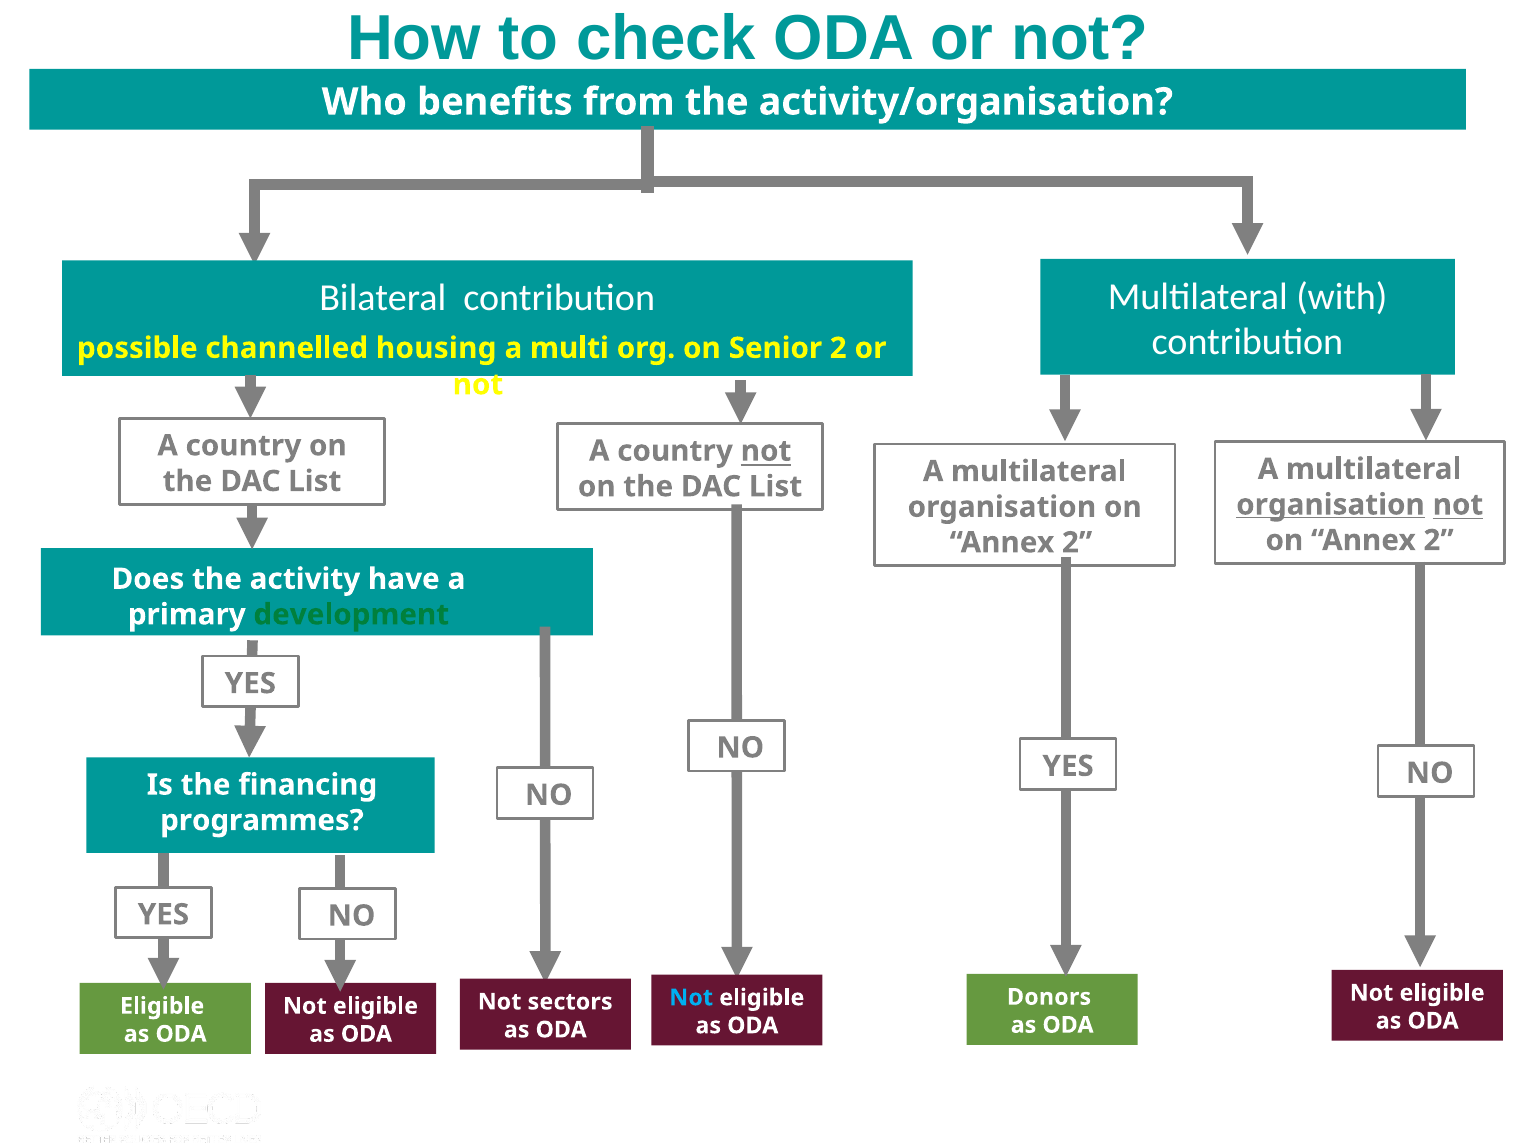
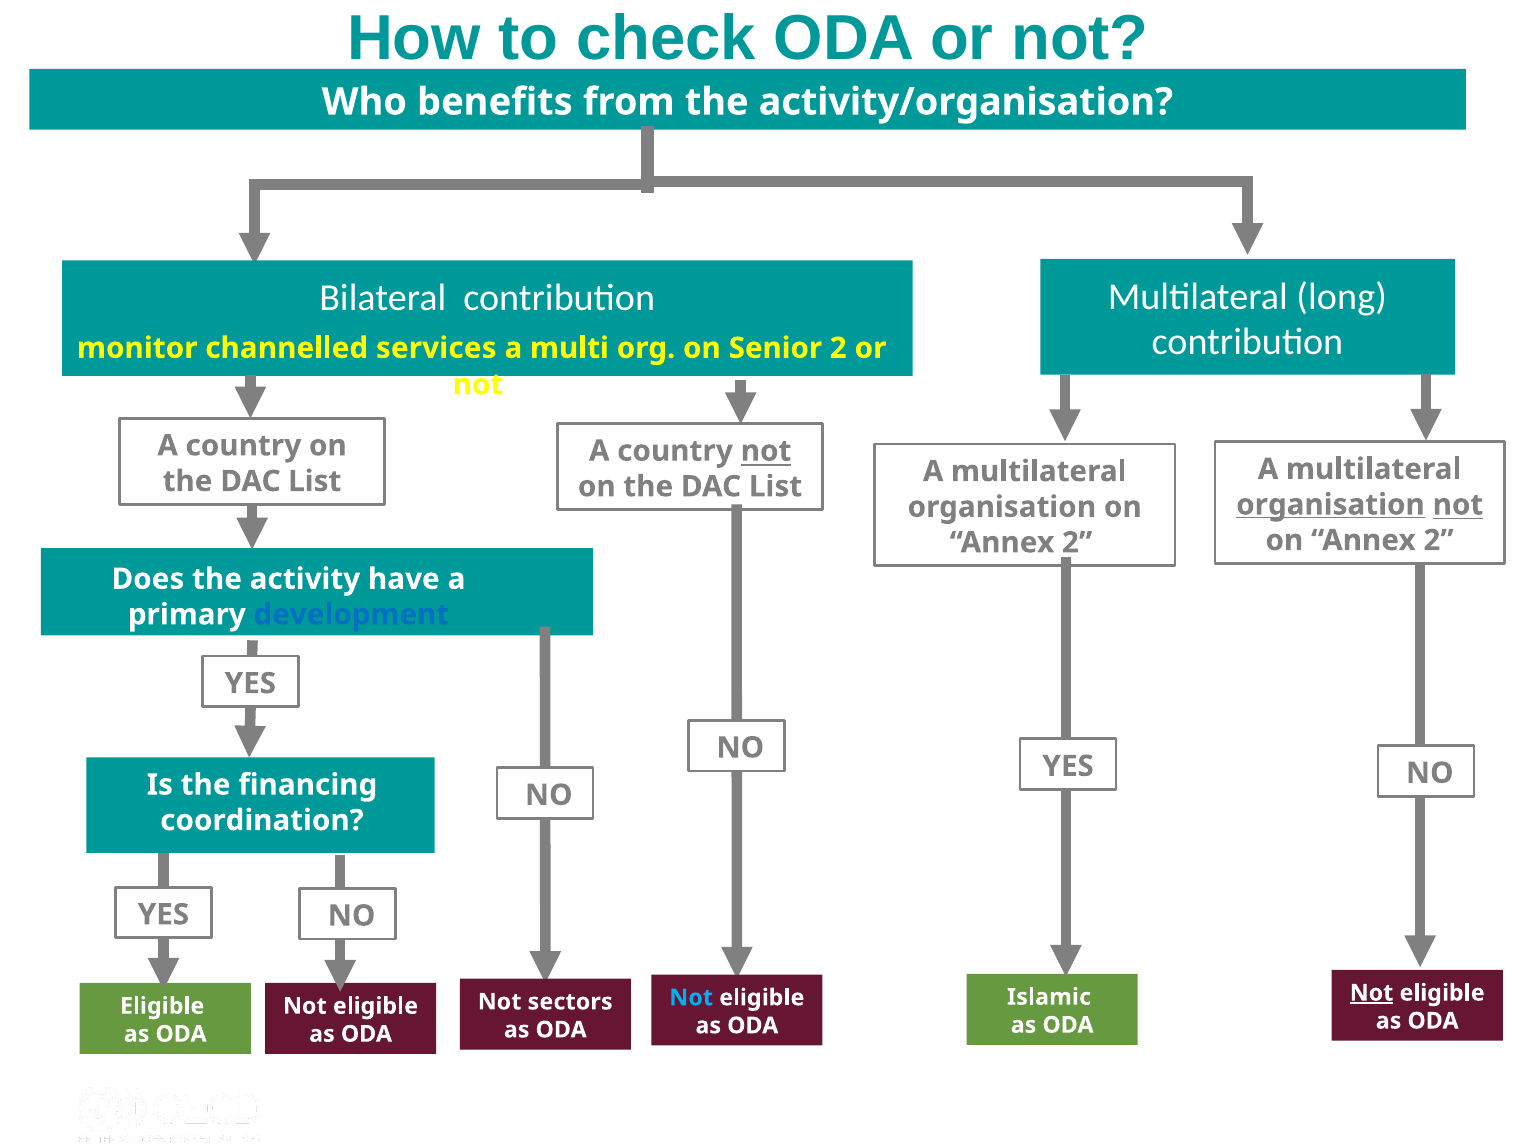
with: with -> long
possible: possible -> monitor
housing: housing -> services
development colour: green -> blue
programmes: programmes -> coordination
Not at (1372, 993) underline: none -> present
Donors: Donors -> Islamic
